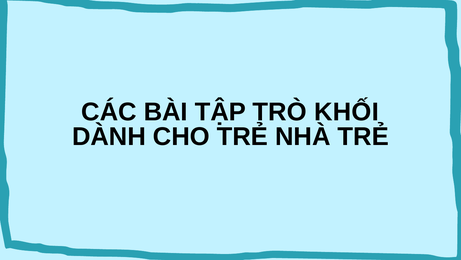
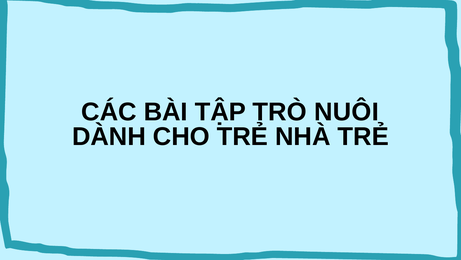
KHỐI: KHỐI -> NUÔI
